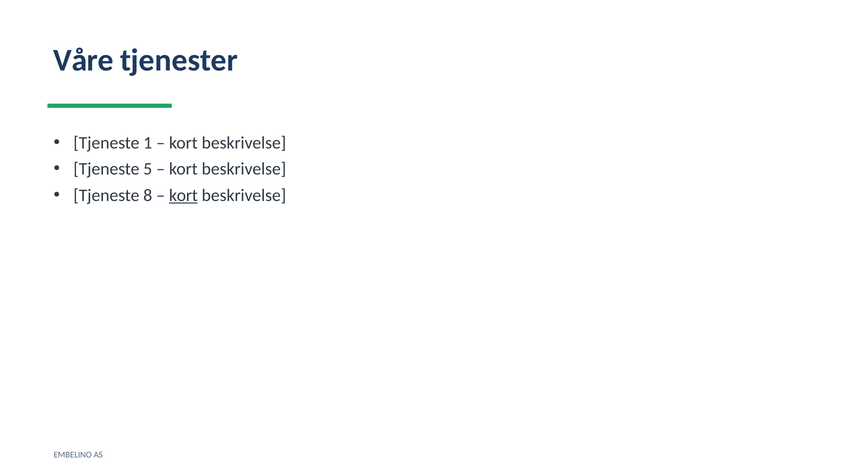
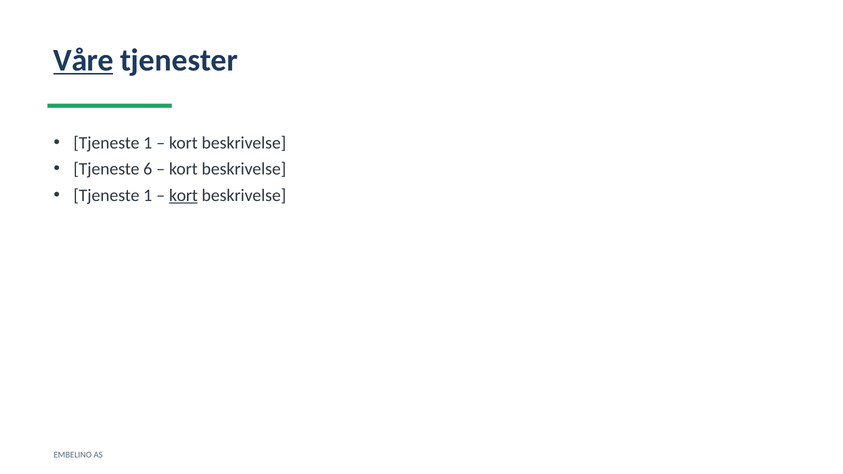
Våre underline: none -> present
5: 5 -> 6
8 at (148, 195): 8 -> 1
